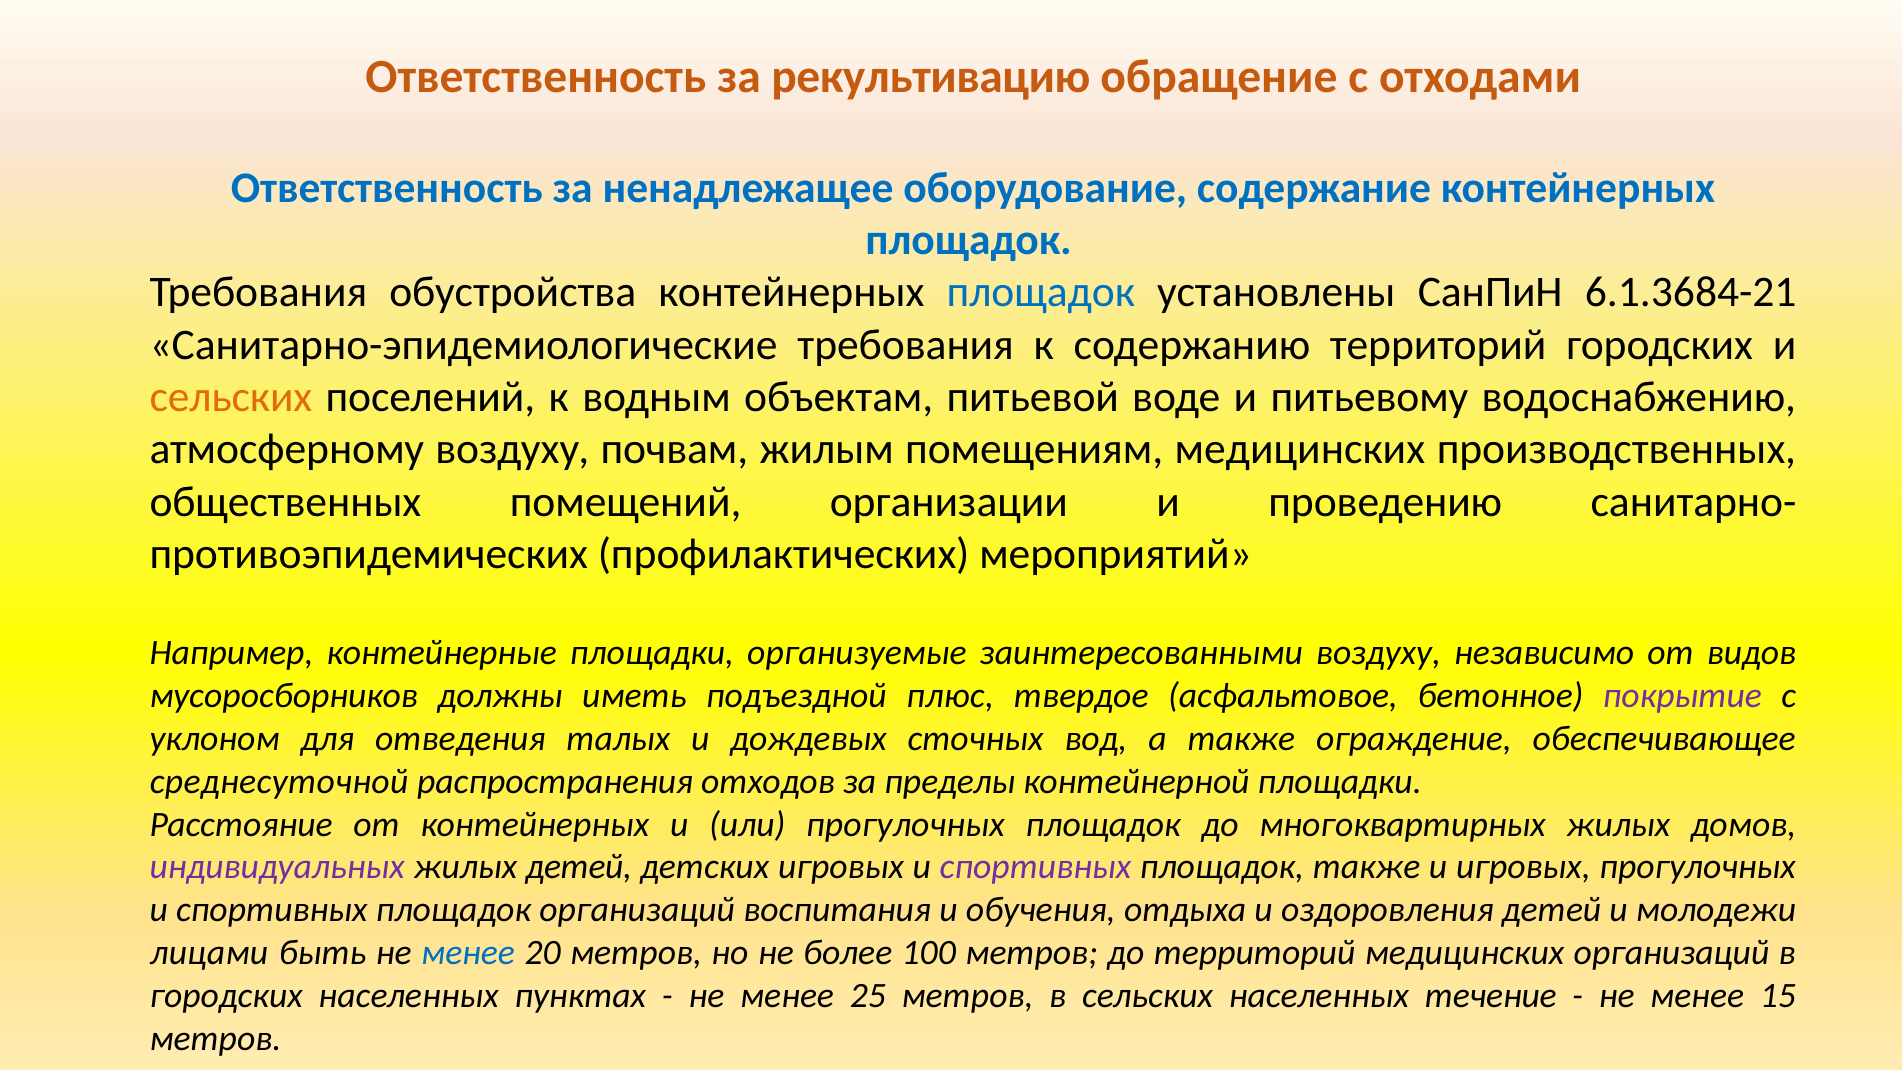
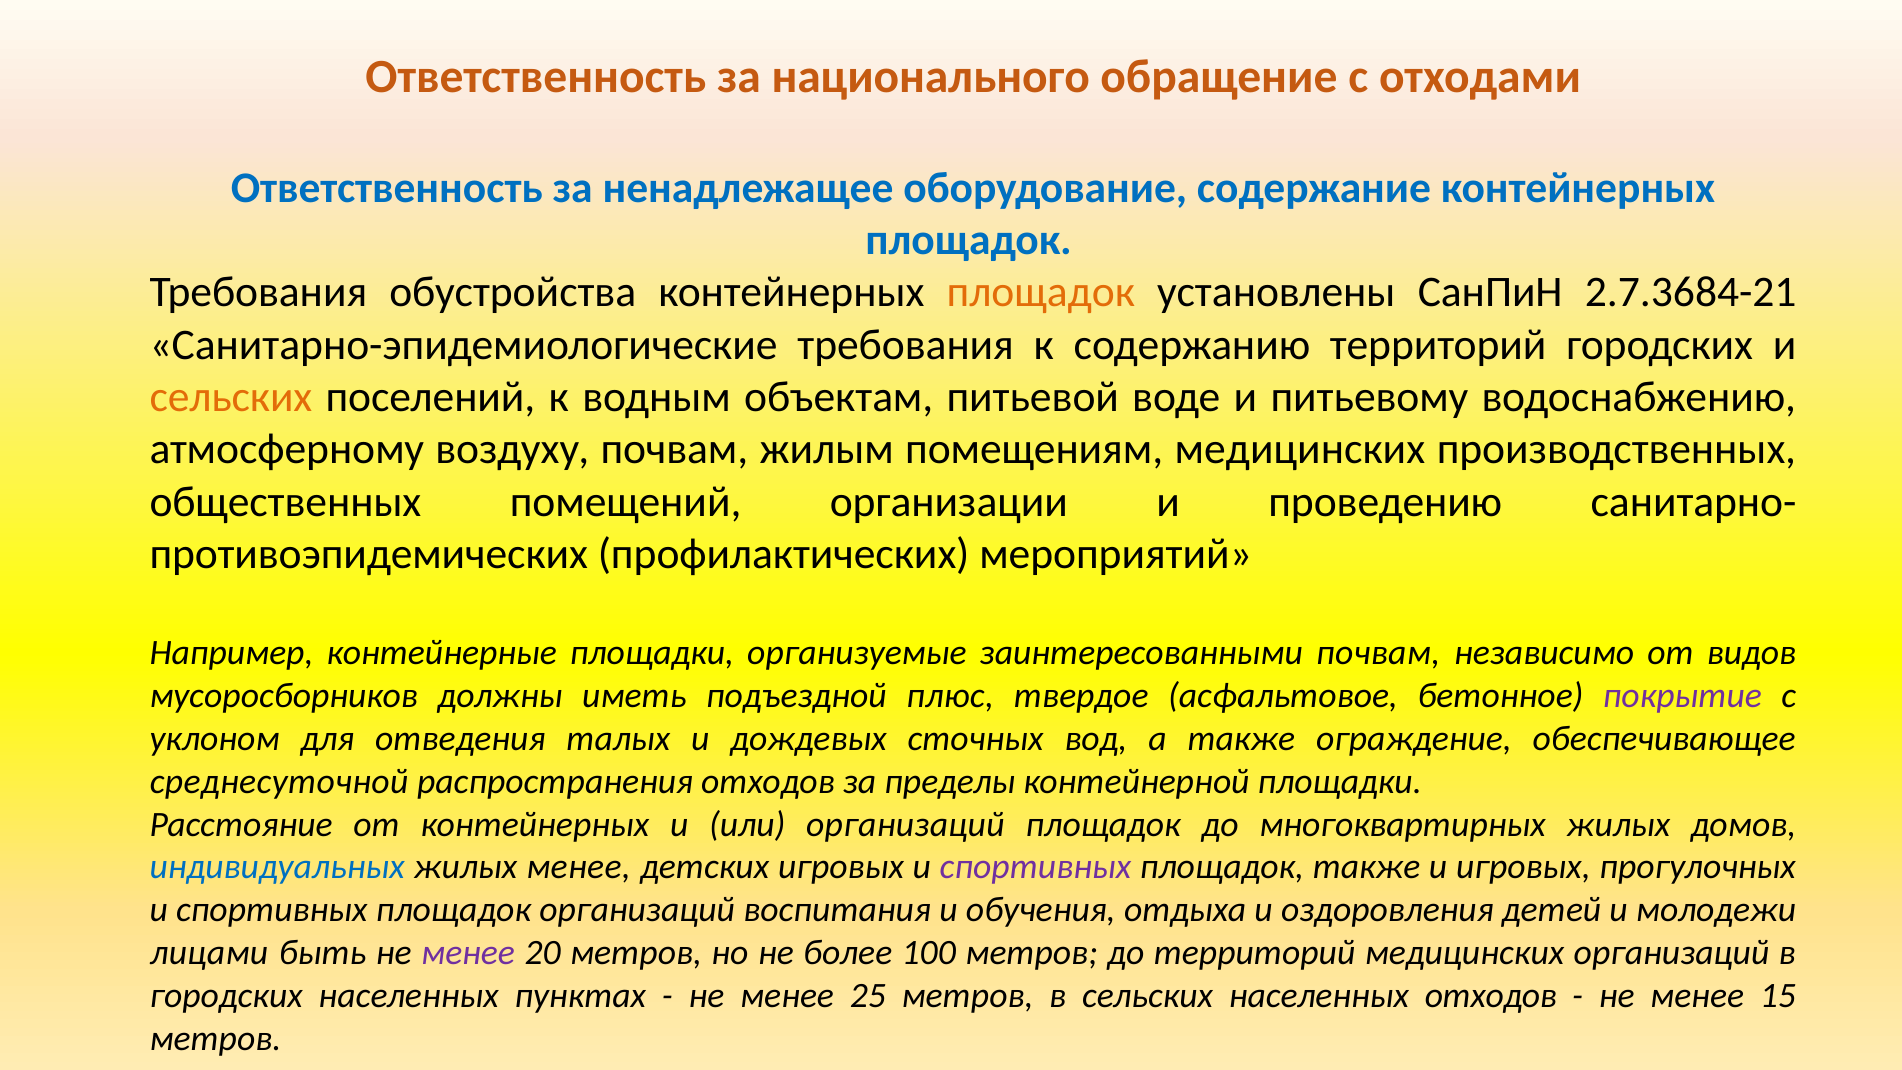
рекультивацию: рекультивацию -> национального
площадок at (1041, 292) colour: blue -> orange
6.1.3684-21: 6.1.3684-21 -> 2.7.3684-21
заинтересованными воздуху: воздуху -> почвам
или прогулочных: прогулочных -> организаций
индивидуальных colour: purple -> blue
жилых детей: детей -> менее
менее at (468, 953) colour: blue -> purple
населенных течение: течение -> отходов
